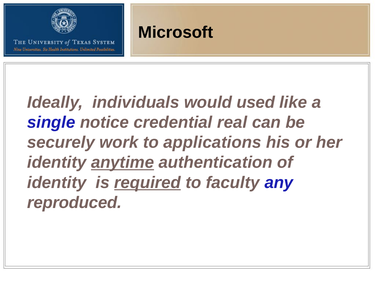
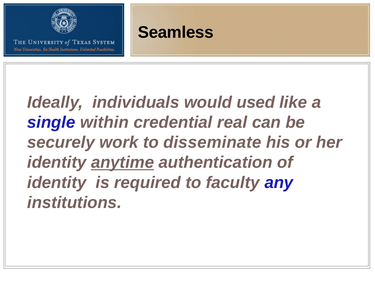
Microsoft: Microsoft -> Seamless
notice: notice -> within
applications: applications -> disseminate
required underline: present -> none
reproduced: reproduced -> institutions
